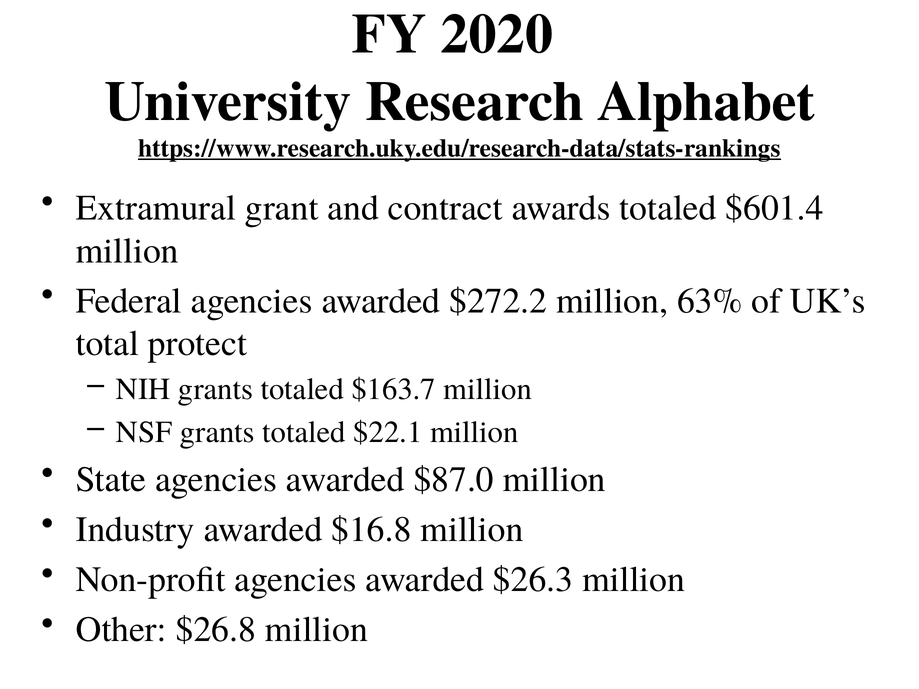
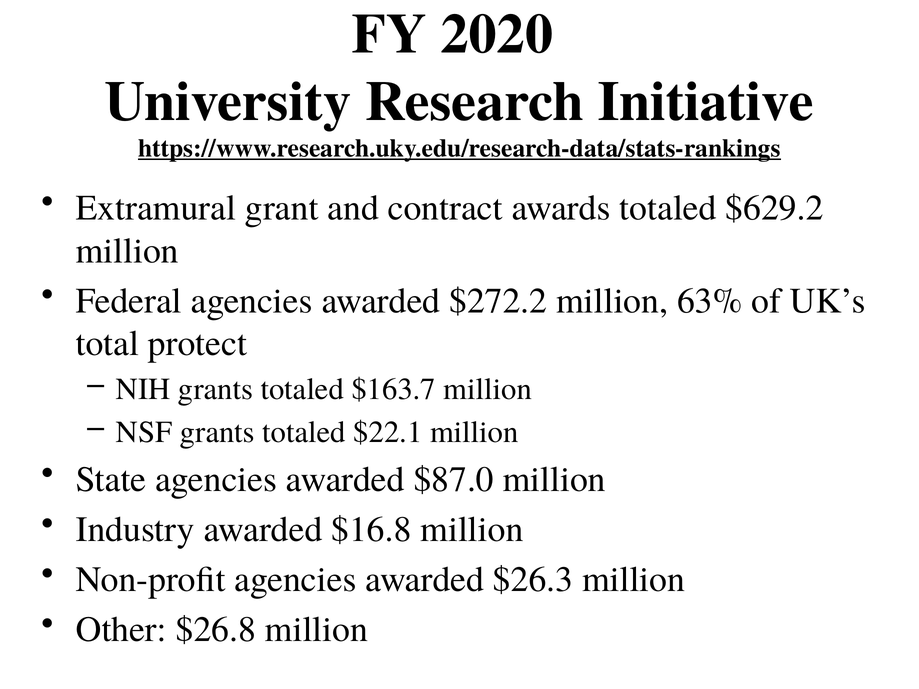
Alphabet: Alphabet -> Initiative
$601.4: $601.4 -> $629.2
